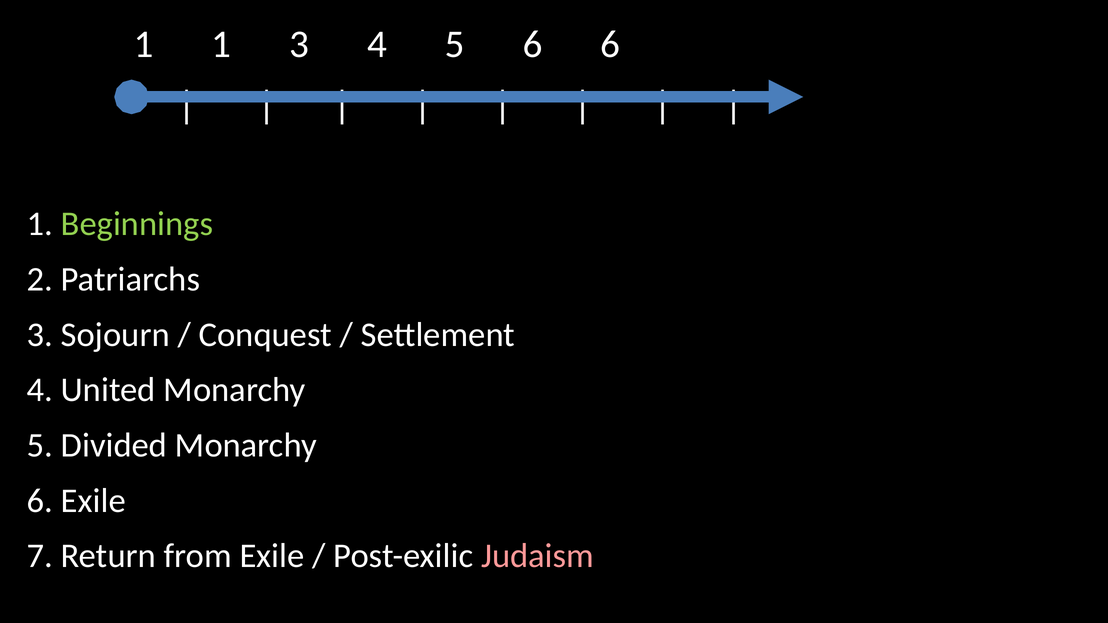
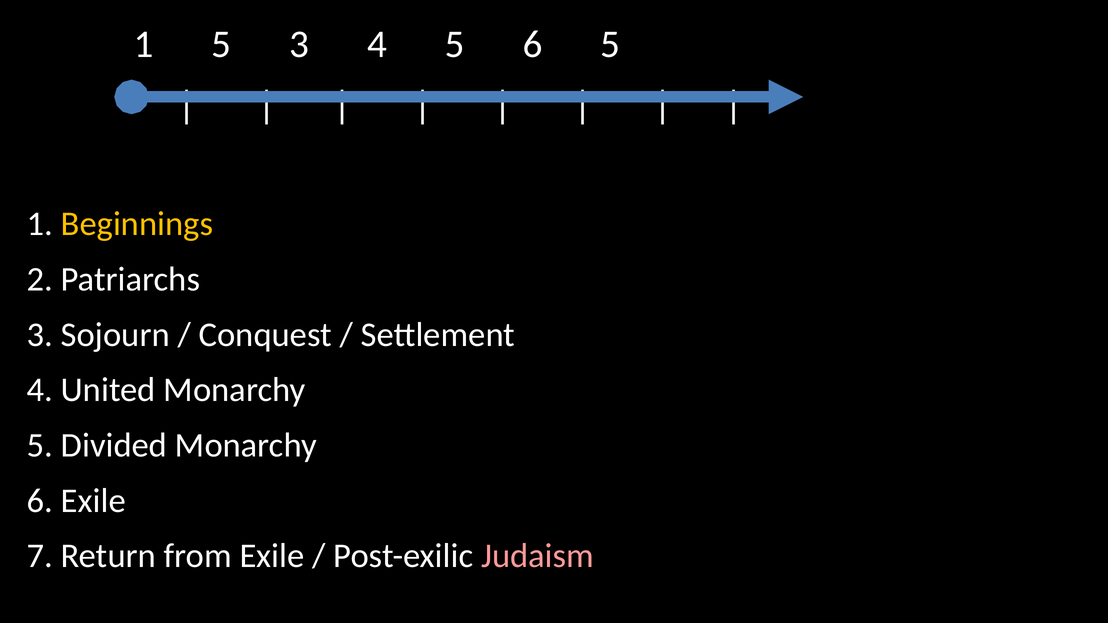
1 1: 1 -> 5
6 6: 6 -> 5
Beginnings colour: light green -> yellow
